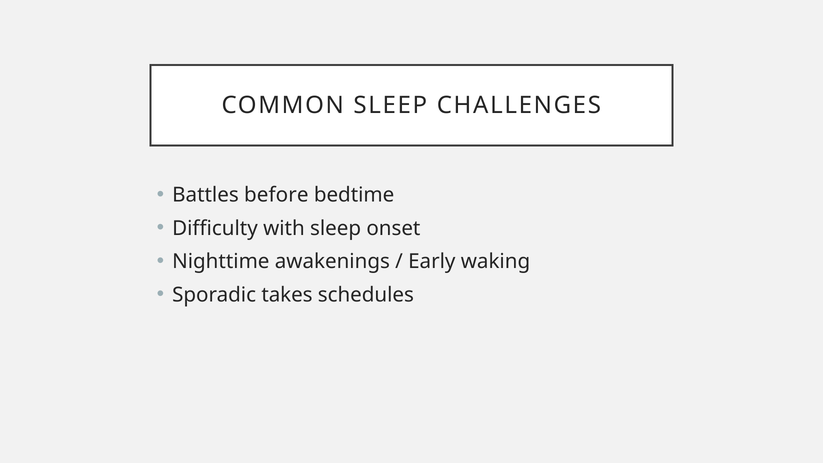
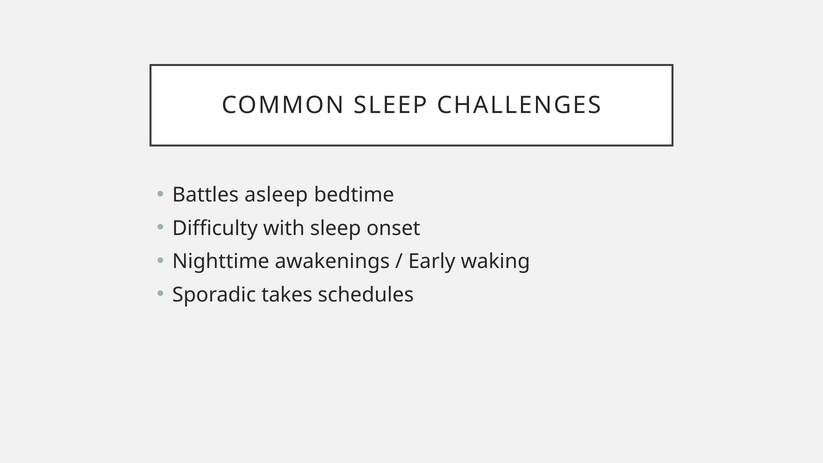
before: before -> asleep
